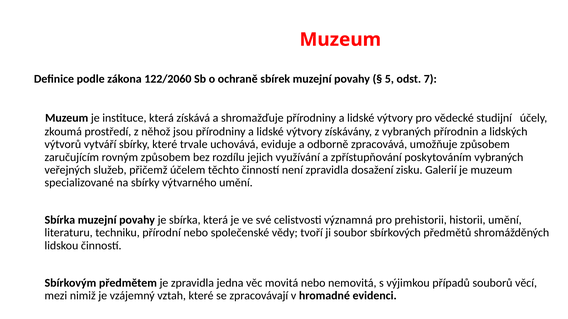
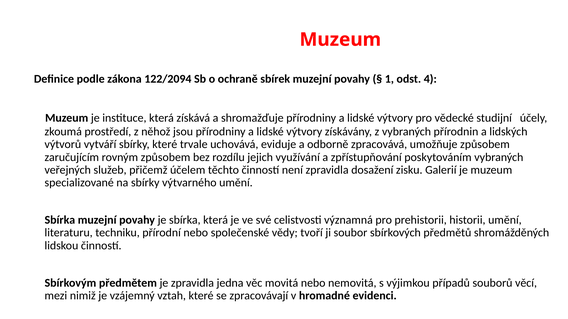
122/2060: 122/2060 -> 122/2094
5: 5 -> 1
7: 7 -> 4
